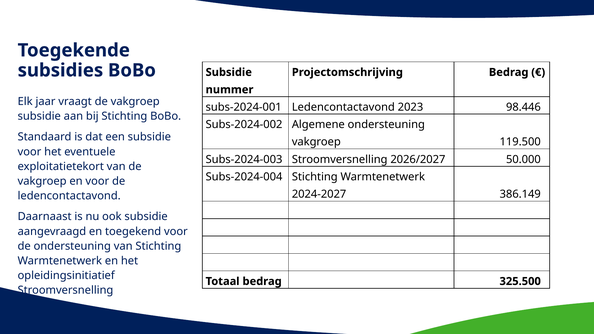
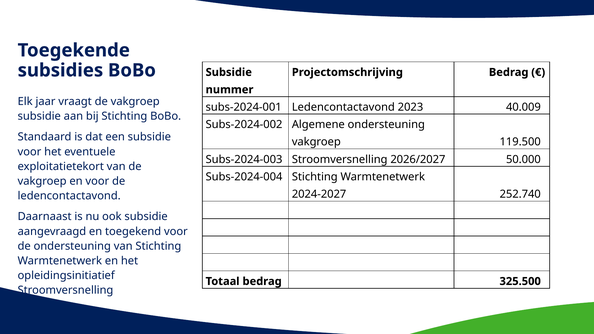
98.446: 98.446 -> 40.009
386.149: 386.149 -> 252.740
